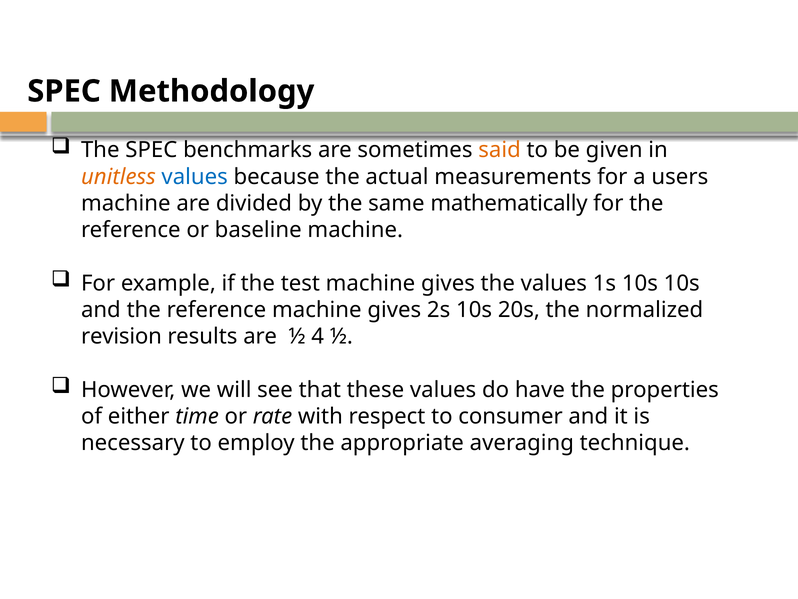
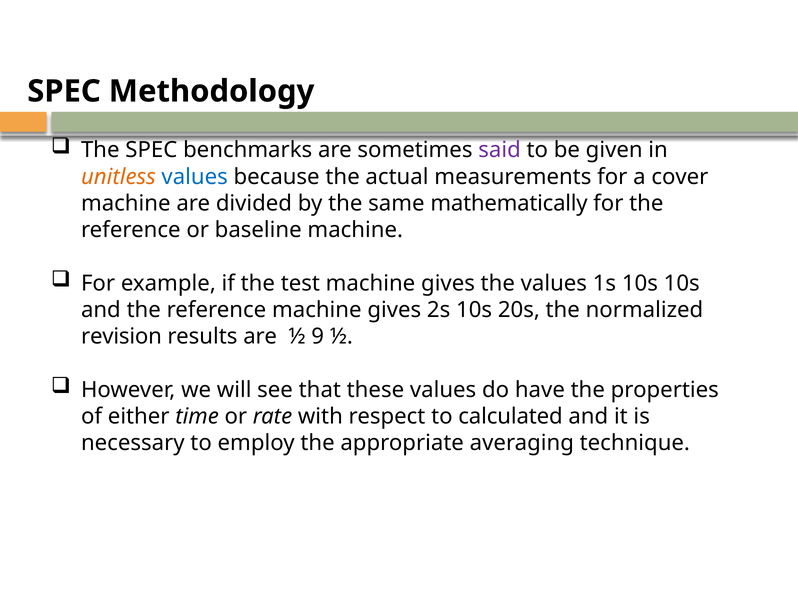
said colour: orange -> purple
users: users -> cover
4: 4 -> 9
consumer: consumer -> calculated
